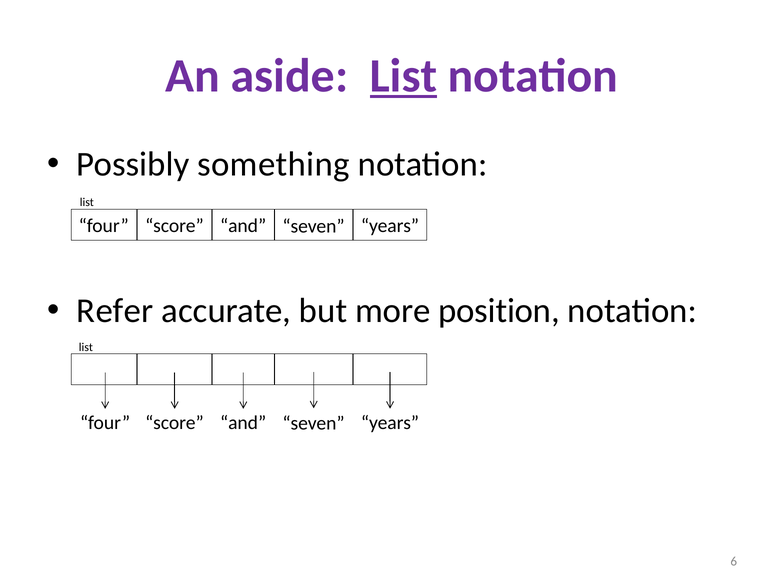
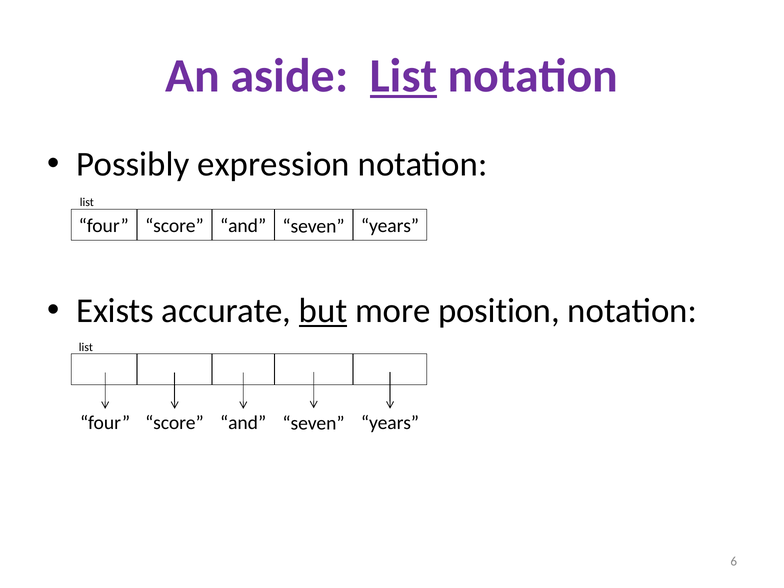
something: something -> expression
Refer: Refer -> Exists
but underline: none -> present
